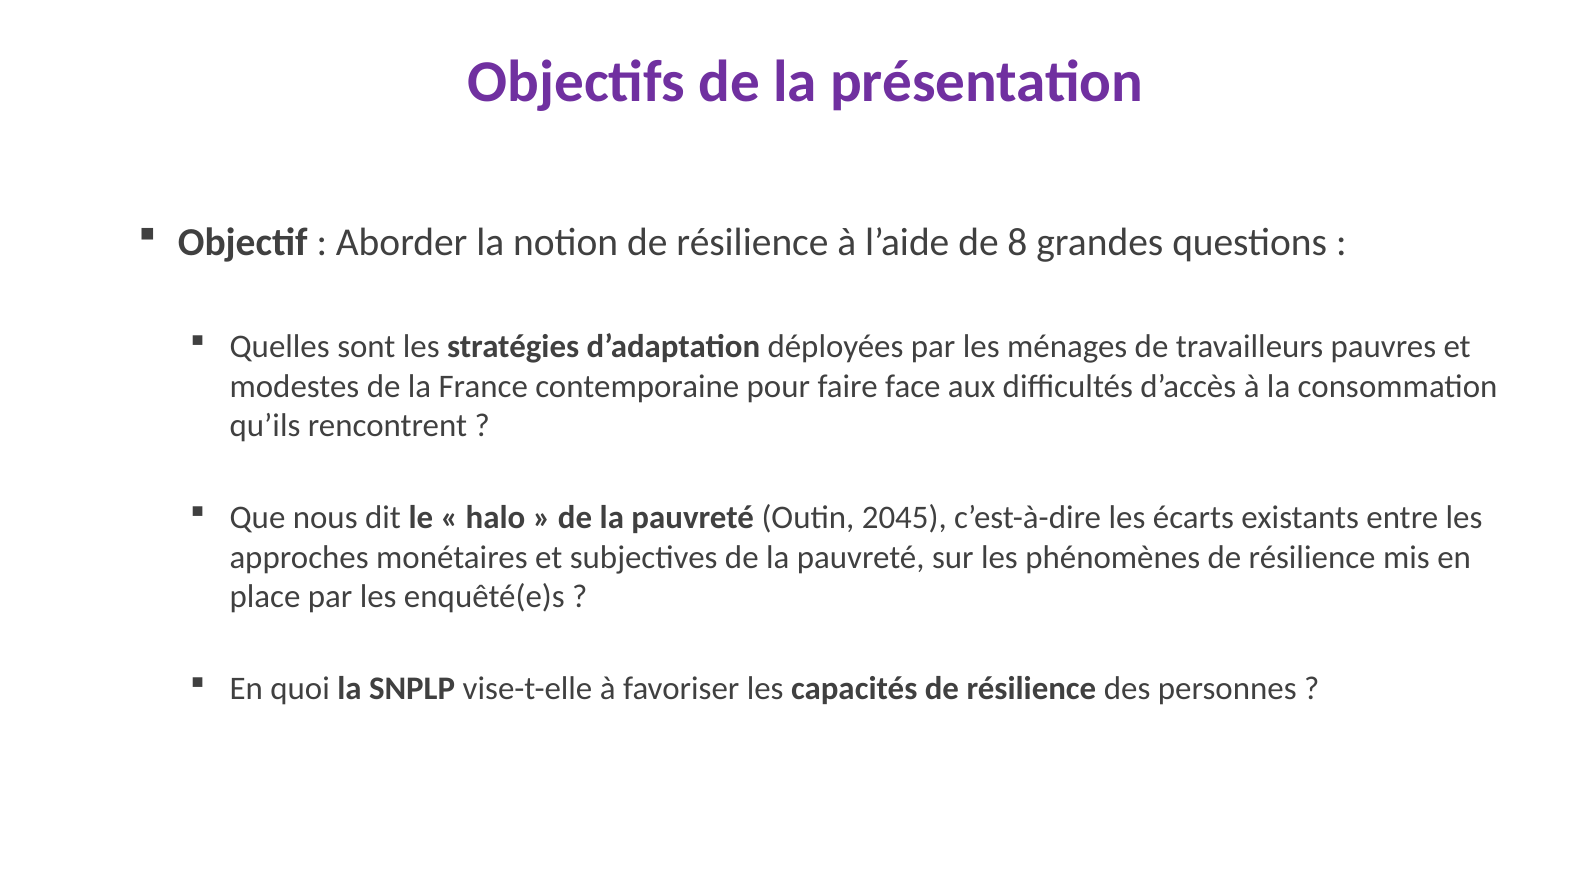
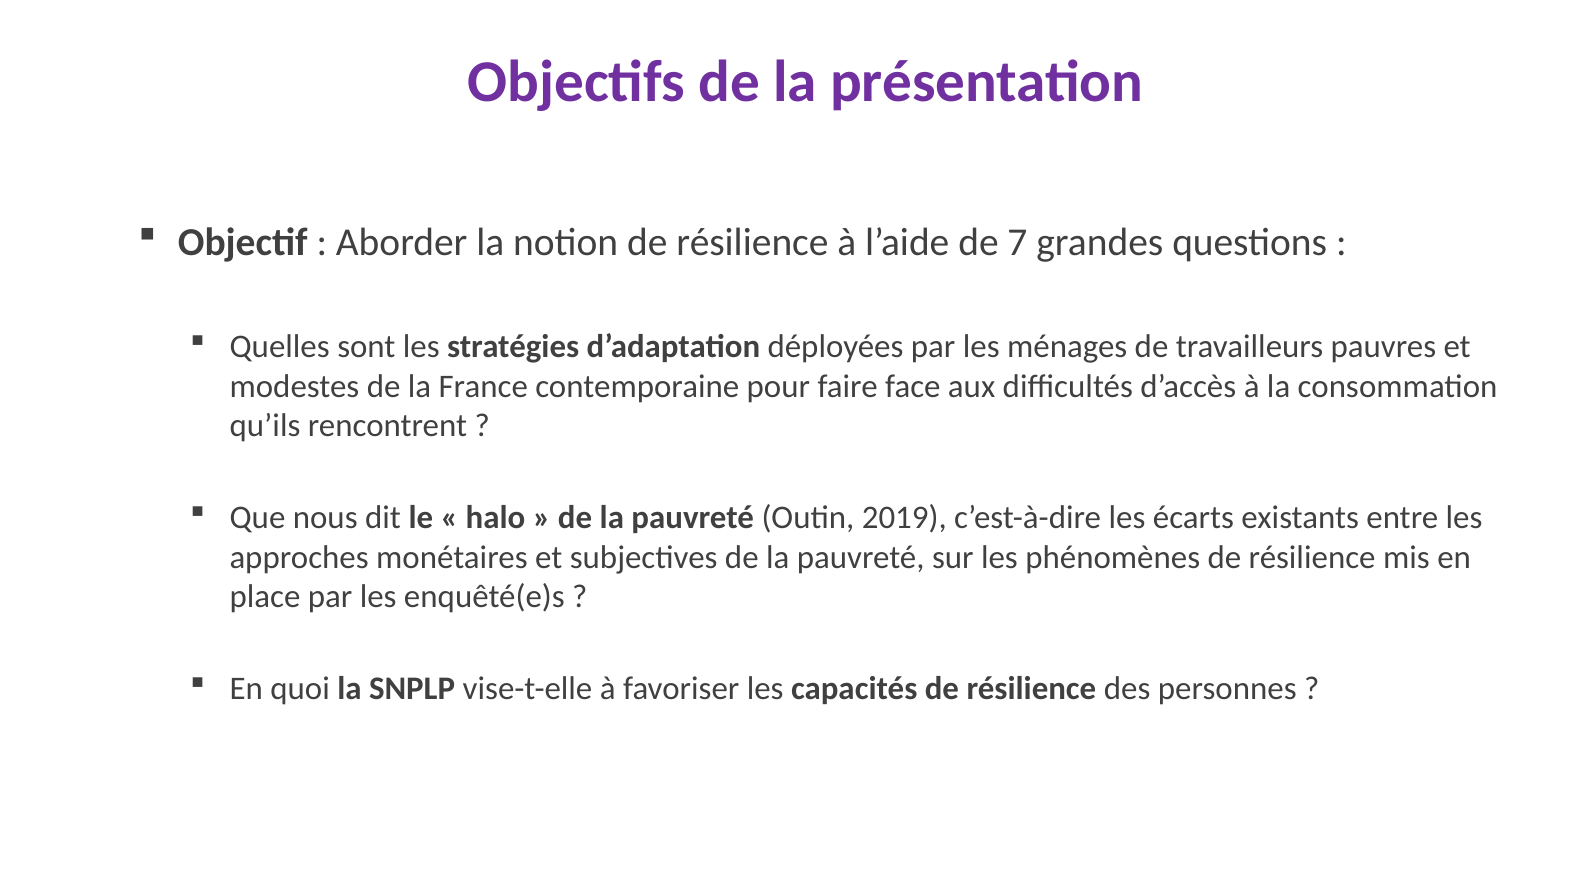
8: 8 -> 7
2045: 2045 -> 2019
